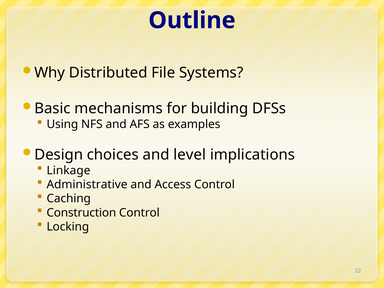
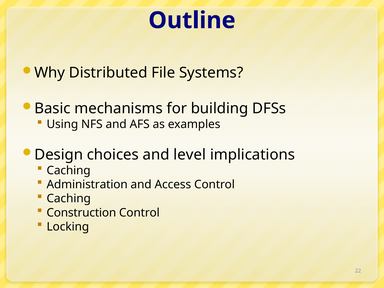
Linkage at (68, 170): Linkage -> Caching
Administrative: Administrative -> Administration
